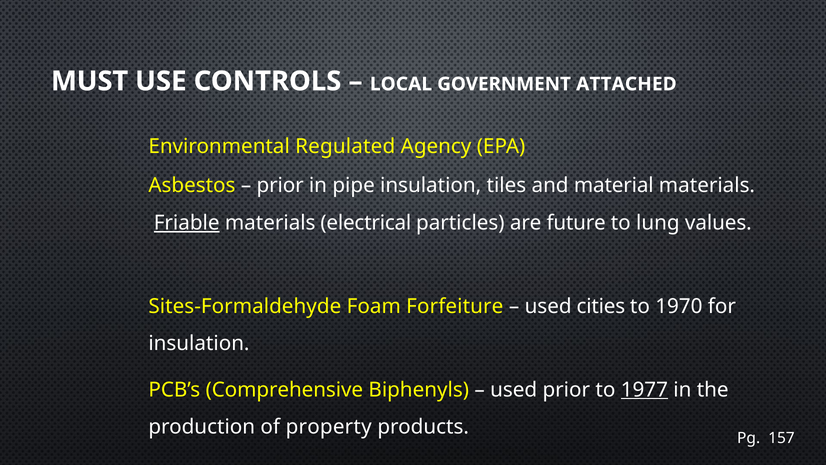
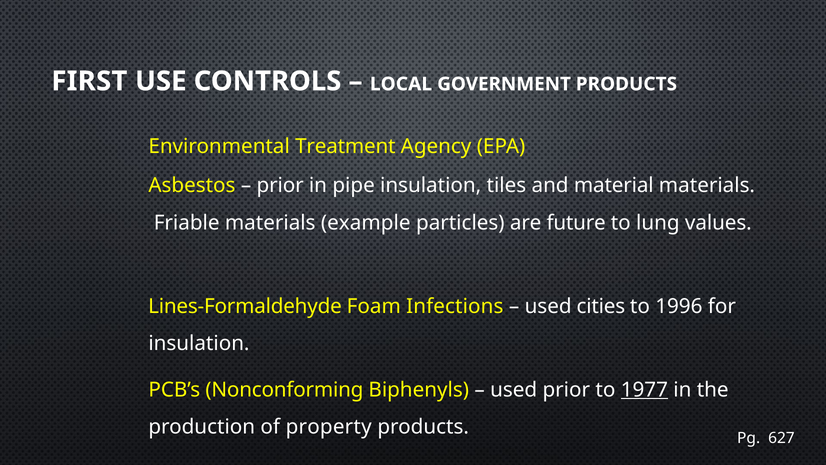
MUST: MUST -> FIRST
GOVERNMENT ATTACHED: ATTACHED -> PRODUCTS
Regulated: Regulated -> Treatment
Friable underline: present -> none
electrical: electrical -> example
Sites-Formaldehyde: Sites-Formaldehyde -> Lines-Formaldehyde
Forfeiture: Forfeiture -> Infections
1970: 1970 -> 1996
Comprehensive: Comprehensive -> Nonconforming
157: 157 -> 627
